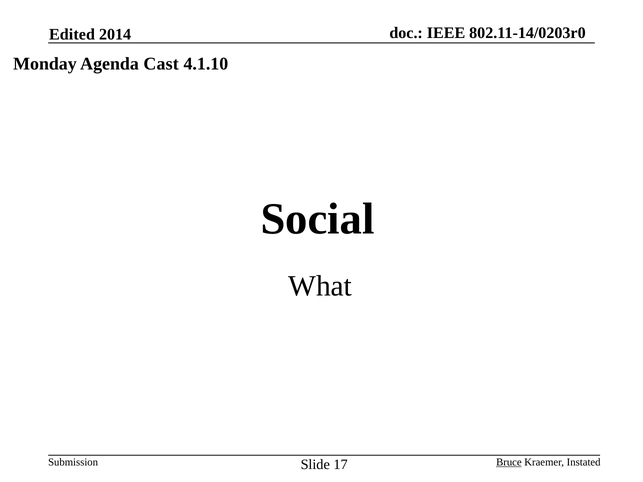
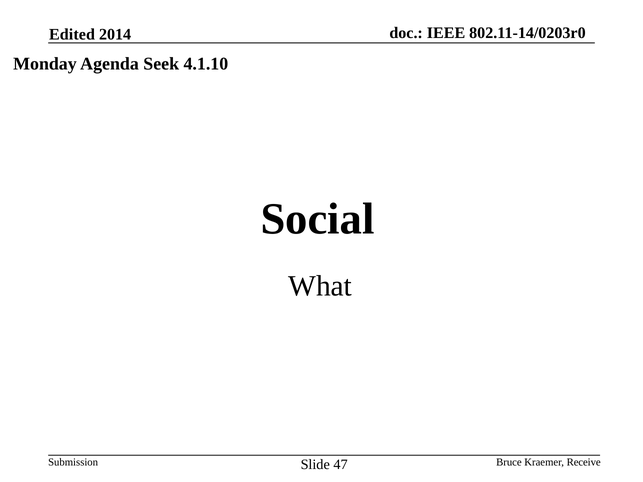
Cast: Cast -> Seek
Bruce underline: present -> none
Instated: Instated -> Receive
17: 17 -> 47
